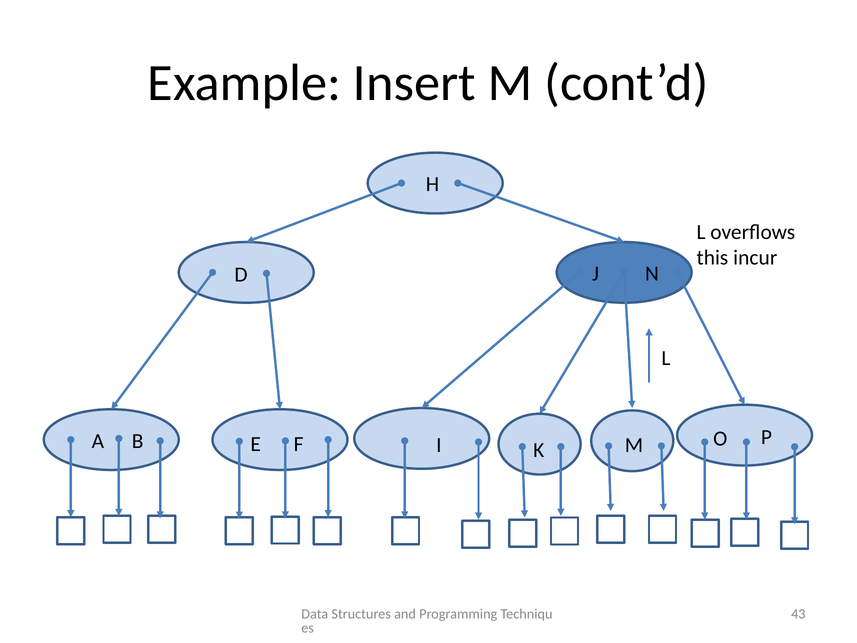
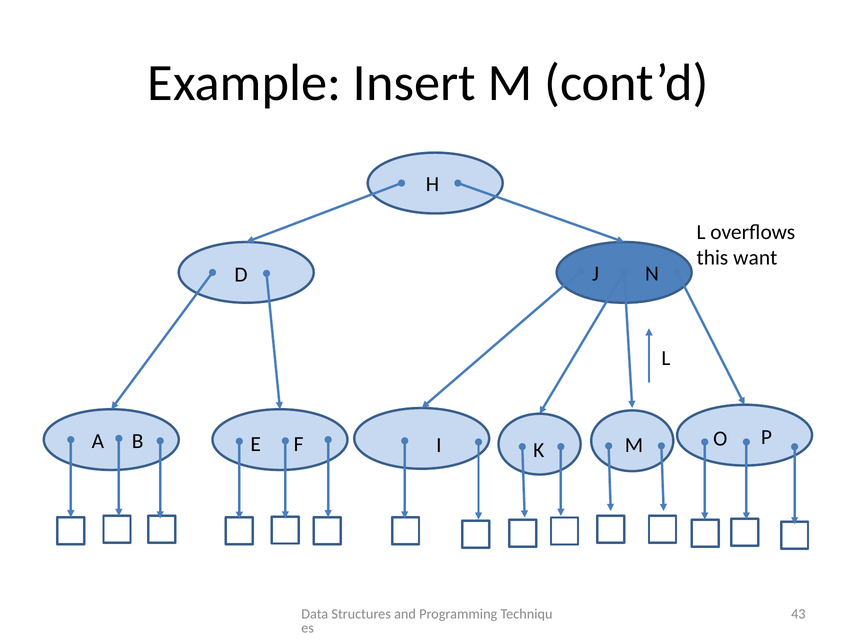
incur: incur -> want
